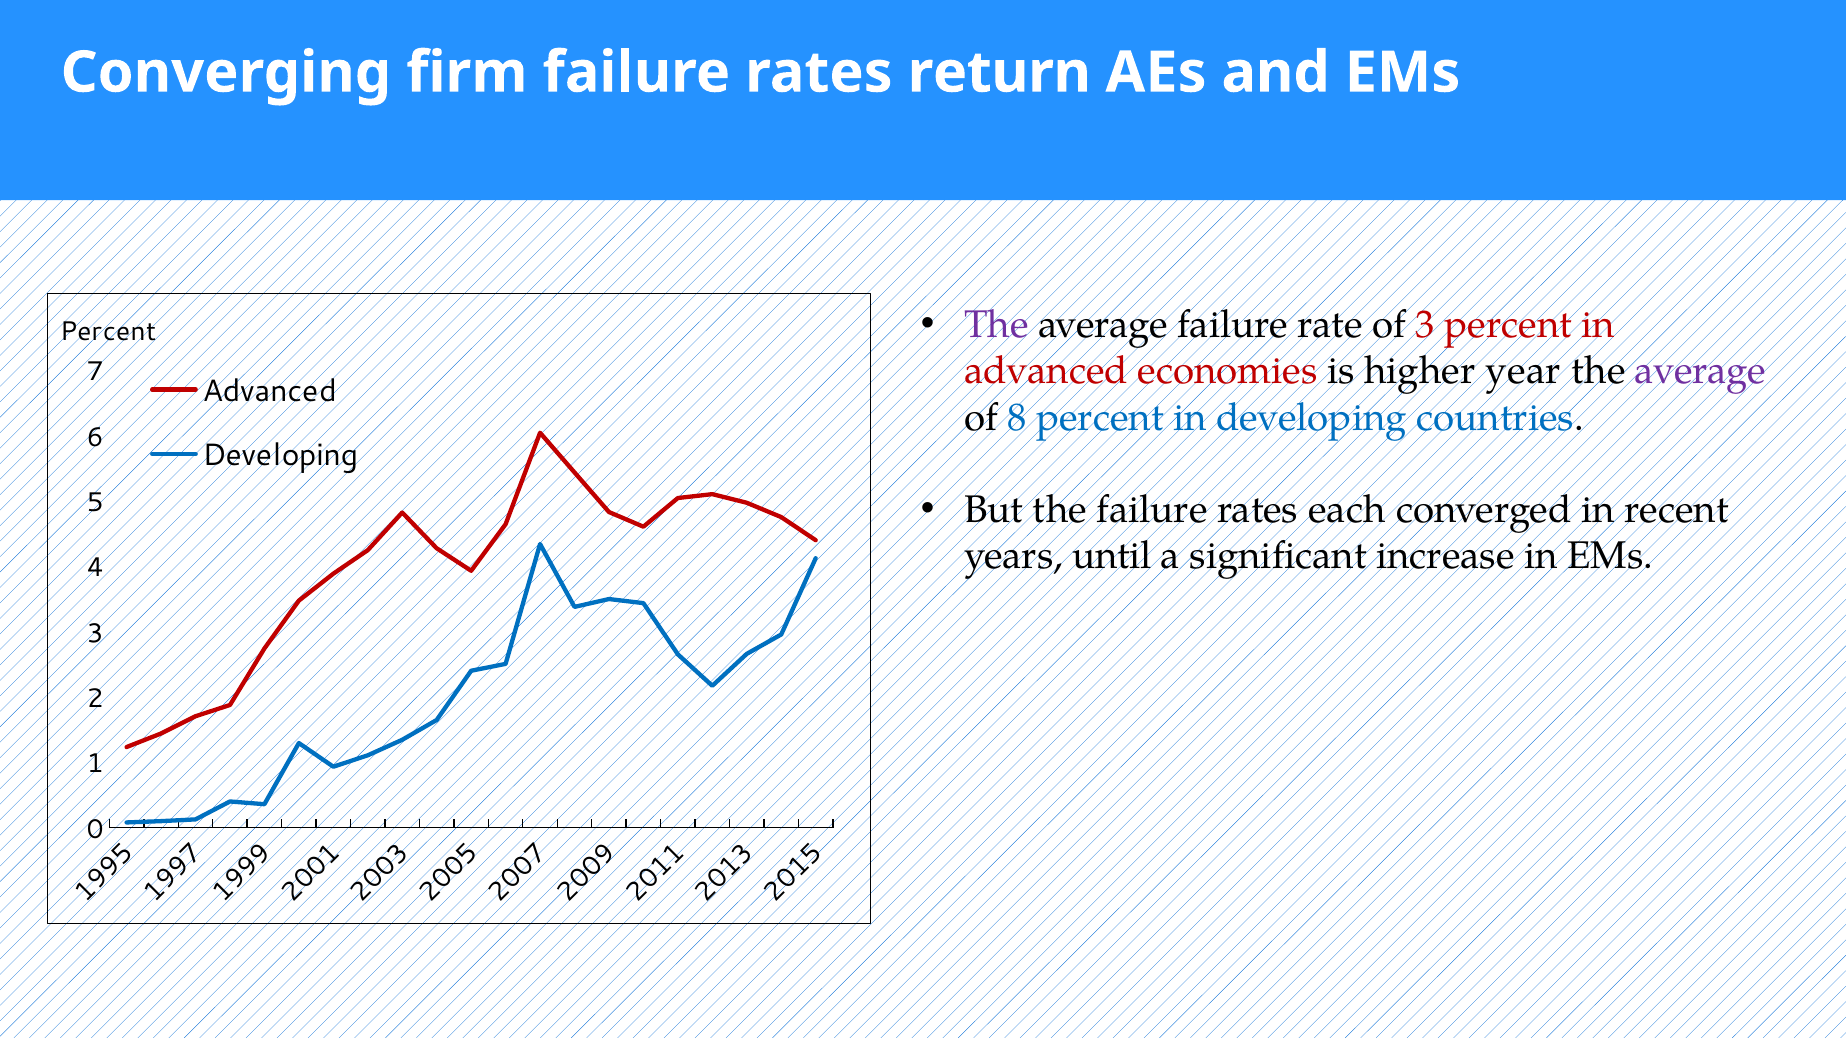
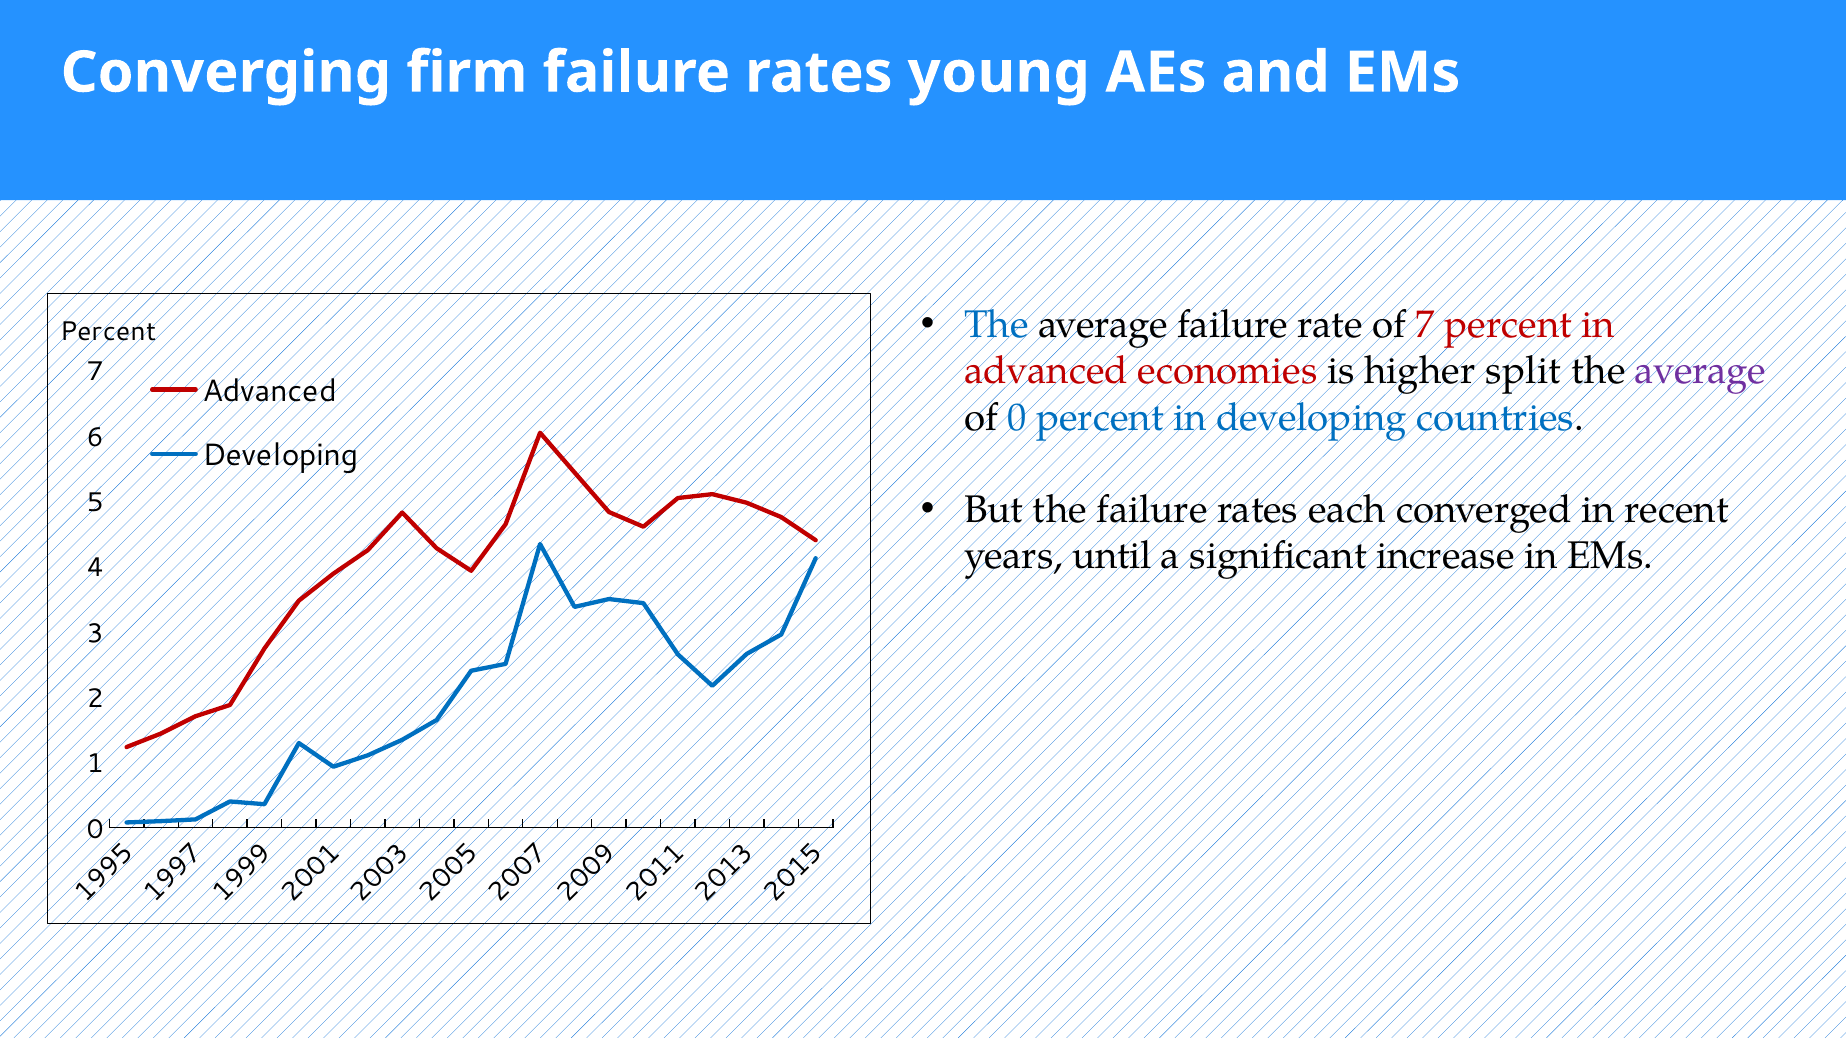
return: return -> young
The at (996, 325) colour: purple -> blue
of 3: 3 -> 7
year: year -> split
of 8: 8 -> 0
